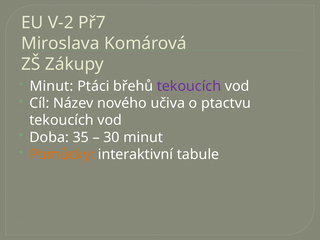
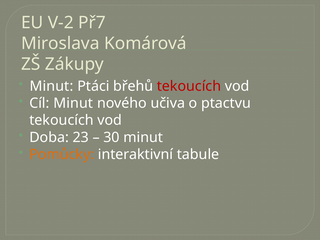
tekoucích at (189, 86) colour: purple -> red
Cíl Název: Název -> Minut
35: 35 -> 23
